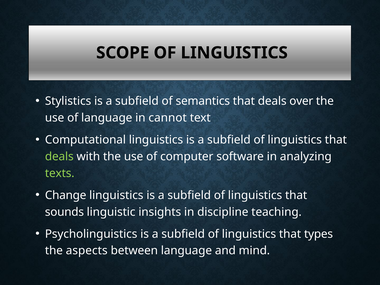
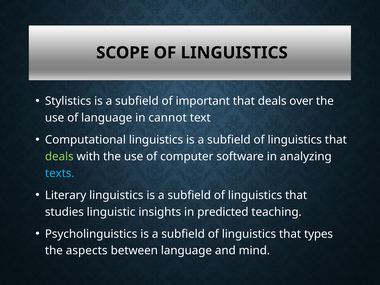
semantics: semantics -> important
texts colour: light green -> light blue
Change: Change -> Literary
sounds: sounds -> studies
discipline: discipline -> predicted
